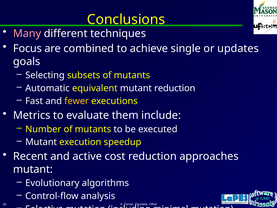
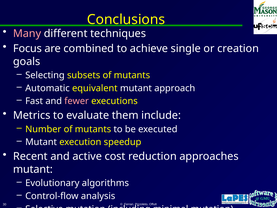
updates: updates -> creation
mutant reduction: reduction -> approach
fewer colour: yellow -> pink
